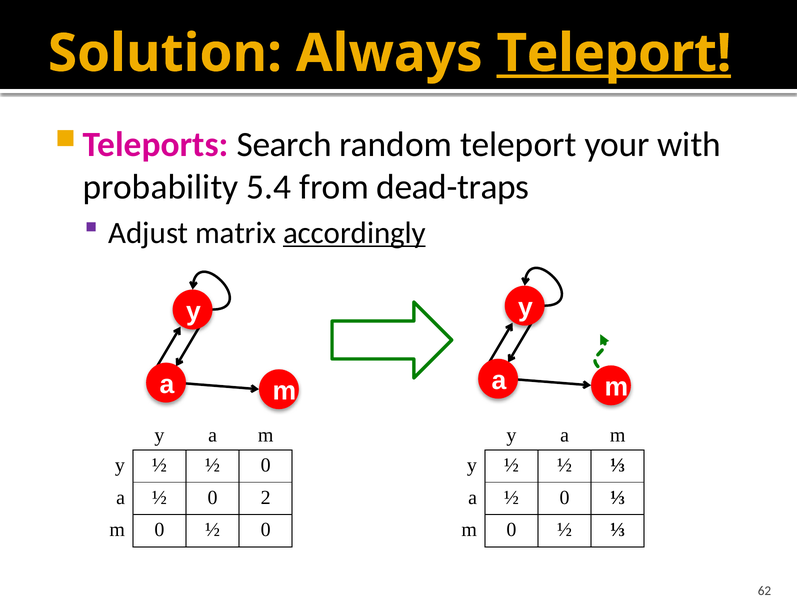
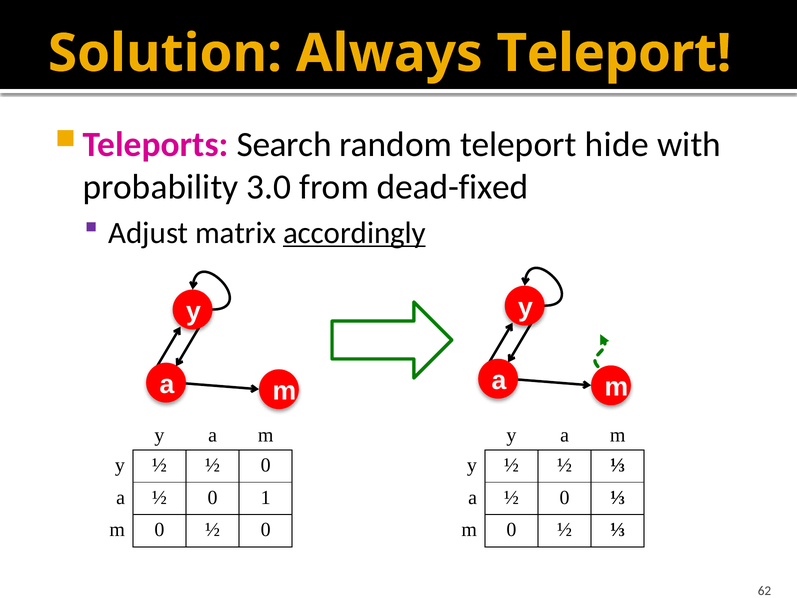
Teleport at (614, 53) underline: present -> none
your: your -> hide
5.4: 5.4 -> 3.0
dead-traps: dead-traps -> dead-fixed
2: 2 -> 1
